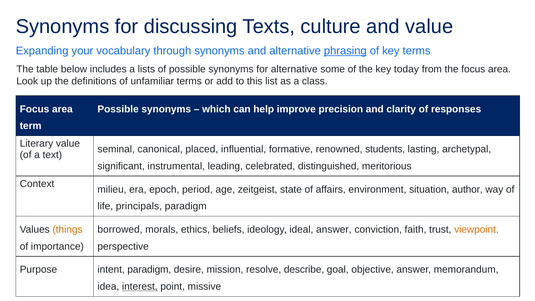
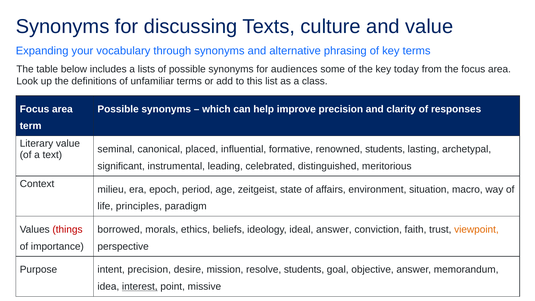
phrasing underline: present -> none
for alternative: alternative -> audiences
author: author -> macro
principals: principals -> principles
things colour: orange -> red
intent paradigm: paradigm -> precision
resolve describe: describe -> students
